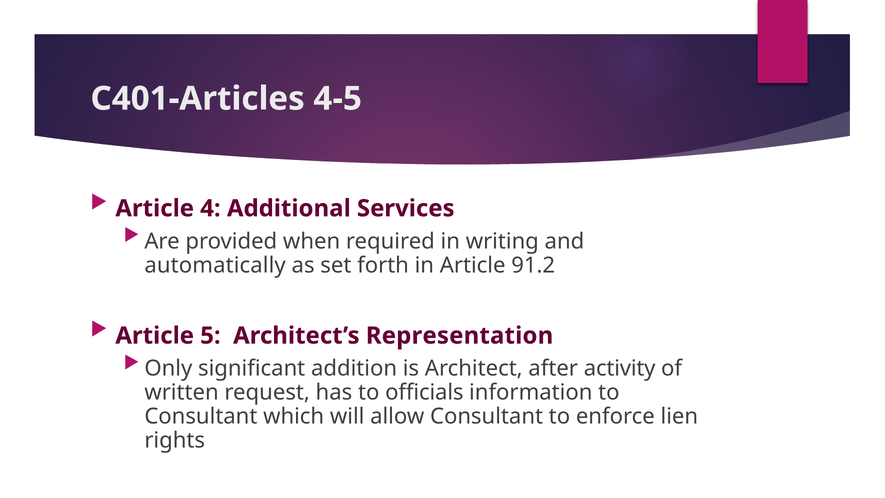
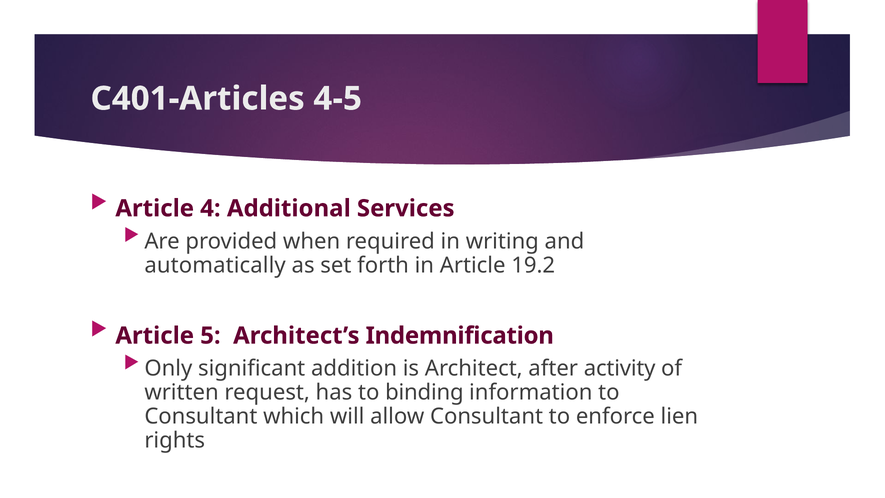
91.2: 91.2 -> 19.2
Representation: Representation -> Indemnification
officials: officials -> binding
